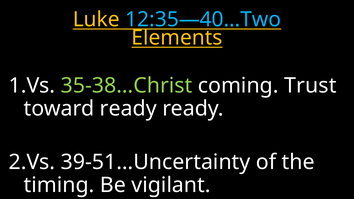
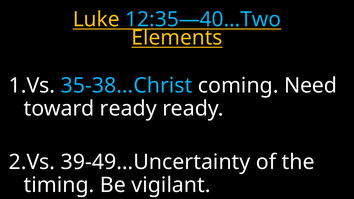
35-38…Christ colour: light green -> light blue
Trust: Trust -> Need
39-51…Uncertainty: 39-51…Uncertainty -> 39-49…Uncertainty
